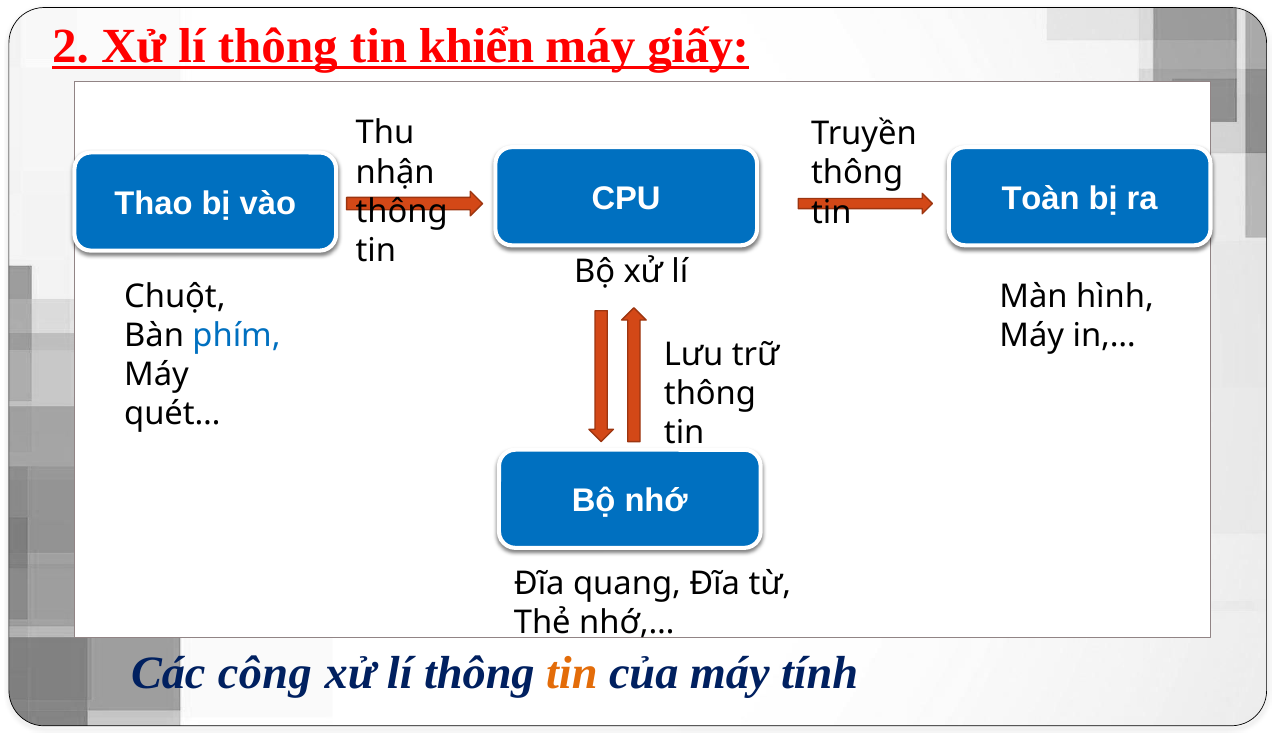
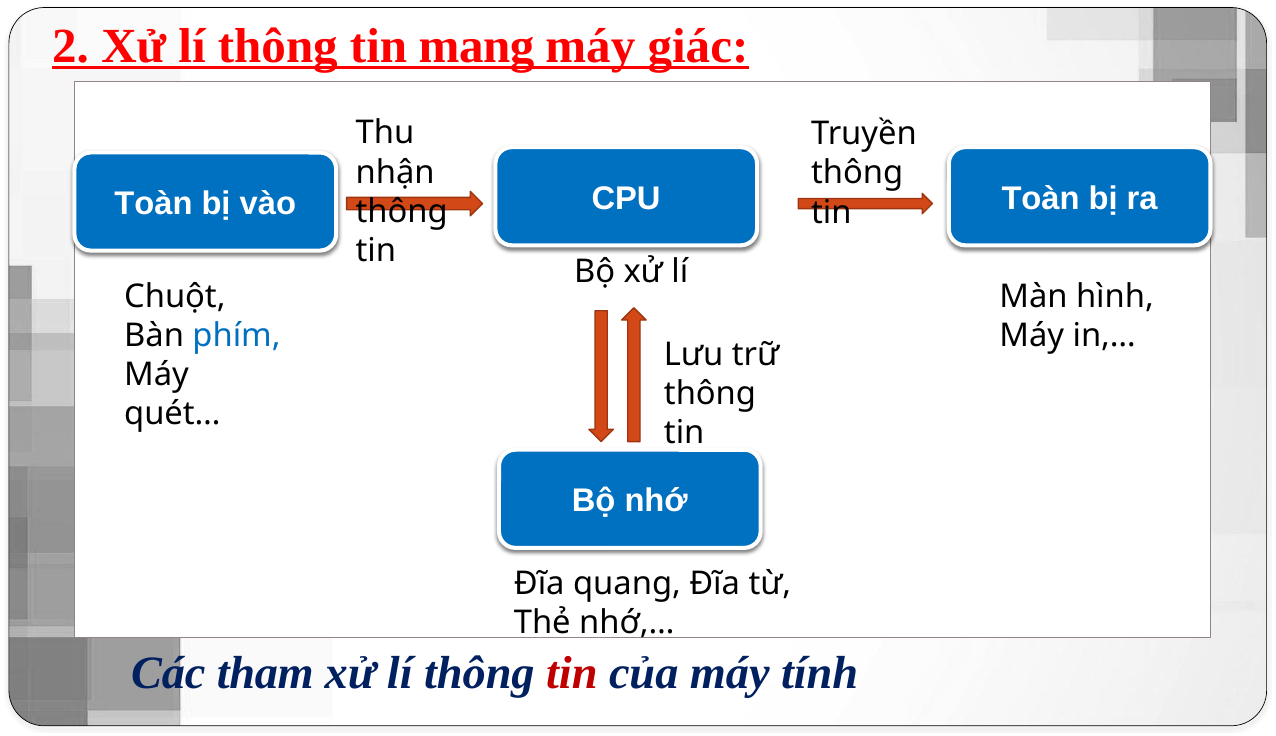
khiển: khiển -> mang
giấy: giấy -> giác
Thao at (153, 204): Thao -> Toàn
công: công -> tham
tin at (572, 673) colour: orange -> red
